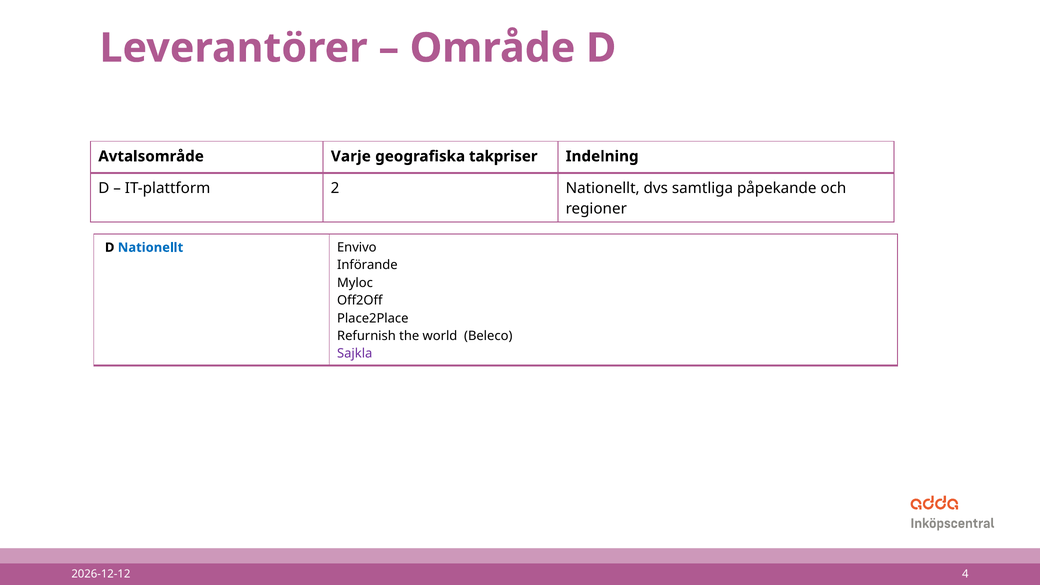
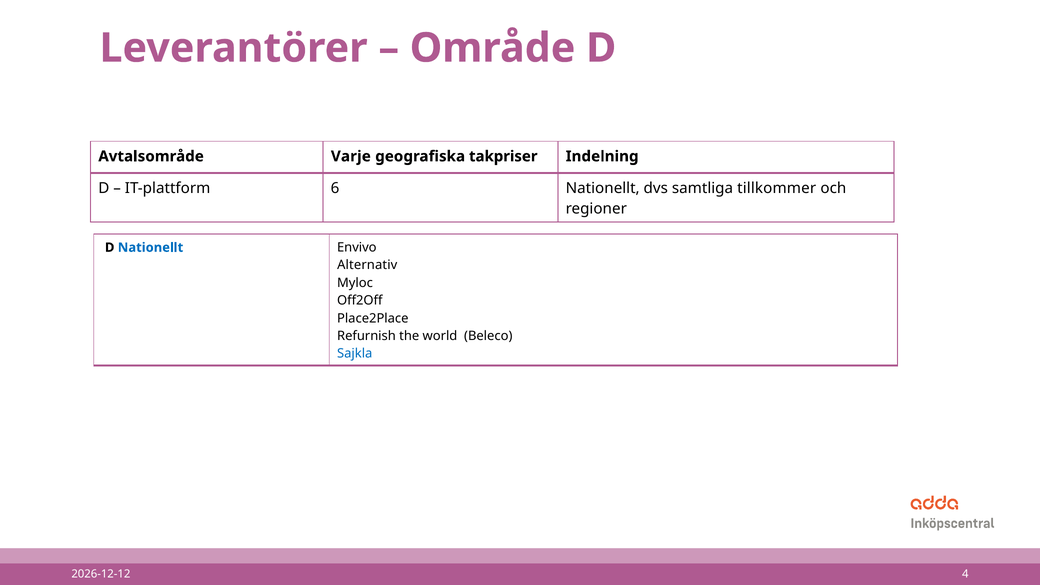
2: 2 -> 6
påpekande: påpekande -> tillkommer
Införande: Införande -> Alternativ
Sajkla colour: purple -> blue
